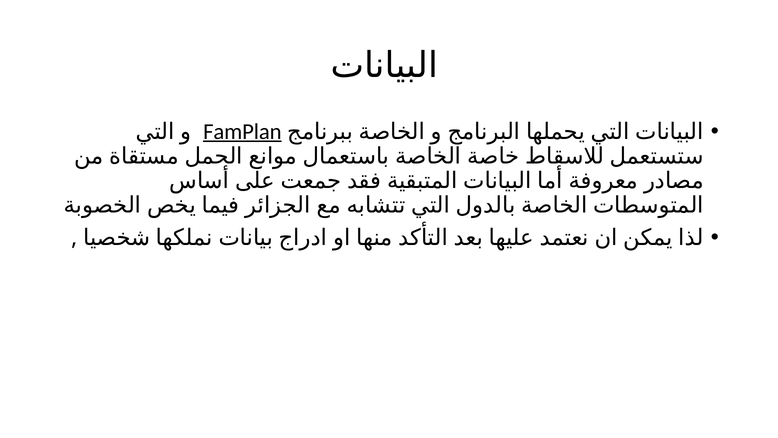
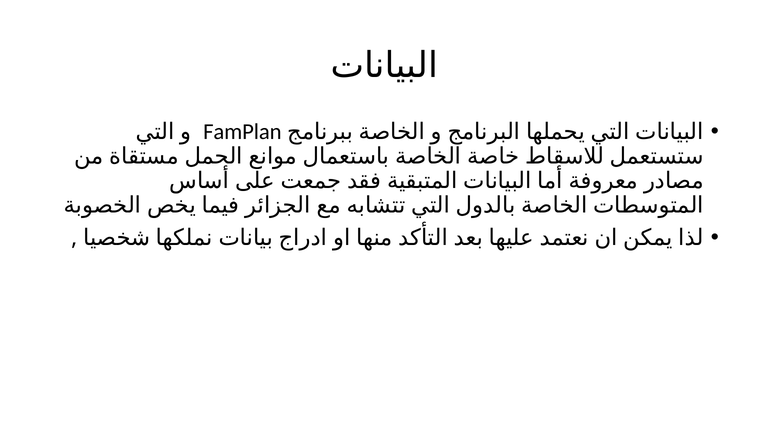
FamPlan underline: present -> none
